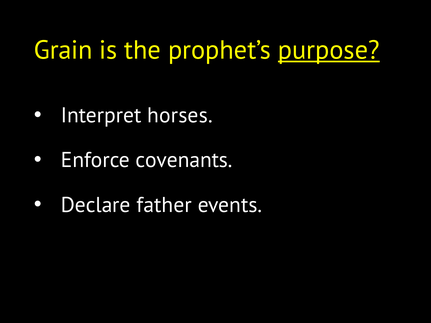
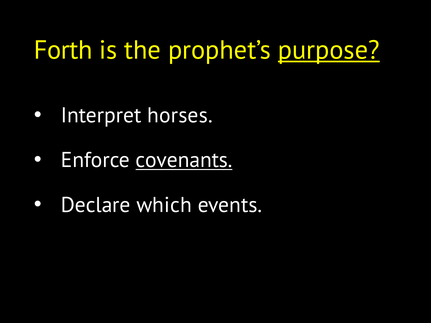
Grain: Grain -> Forth
covenants underline: none -> present
father: father -> which
